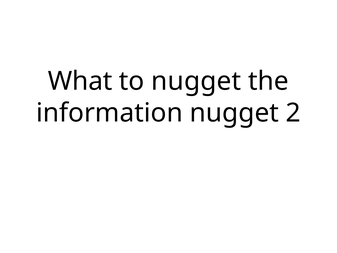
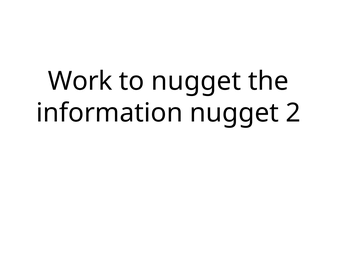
What: What -> Work
